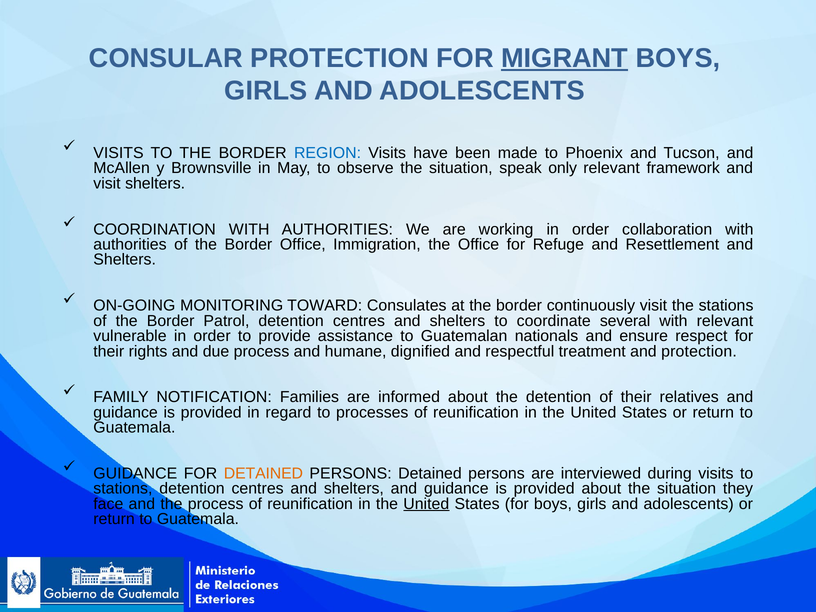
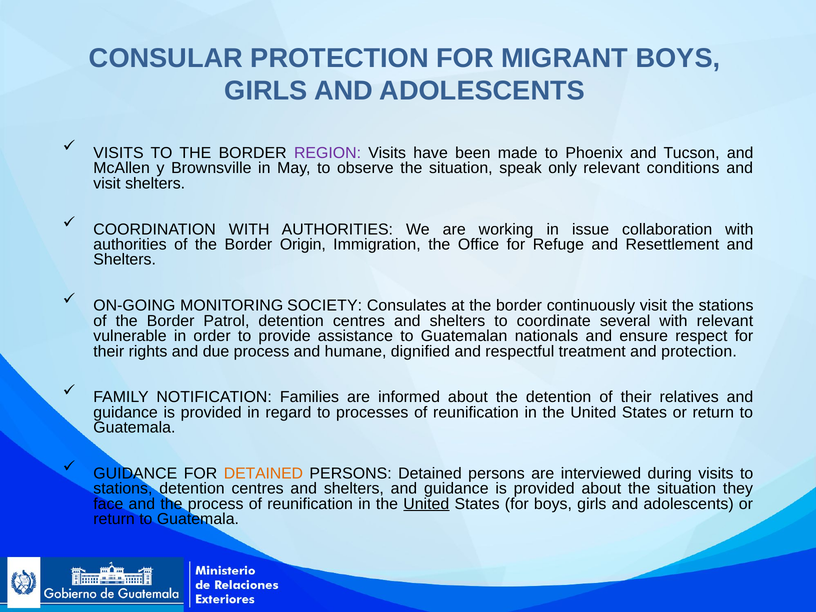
MIGRANT underline: present -> none
REGION colour: blue -> purple
framework: framework -> conditions
working in order: order -> issue
Border Office: Office -> Origin
TOWARD: TOWARD -> SOCIETY
